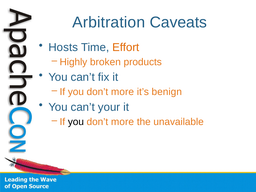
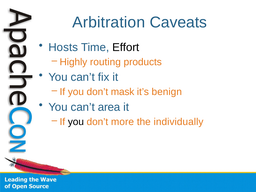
Effort colour: orange -> black
broken: broken -> routing
more at (122, 92): more -> mask
your: your -> area
unavailable: unavailable -> individually
